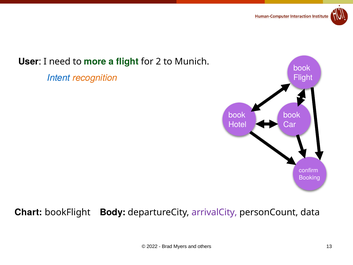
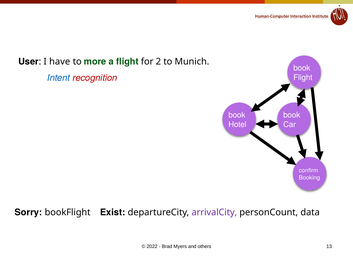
need: need -> have
recognition colour: orange -> red
Chart: Chart -> Sorry
Body: Body -> Exist
